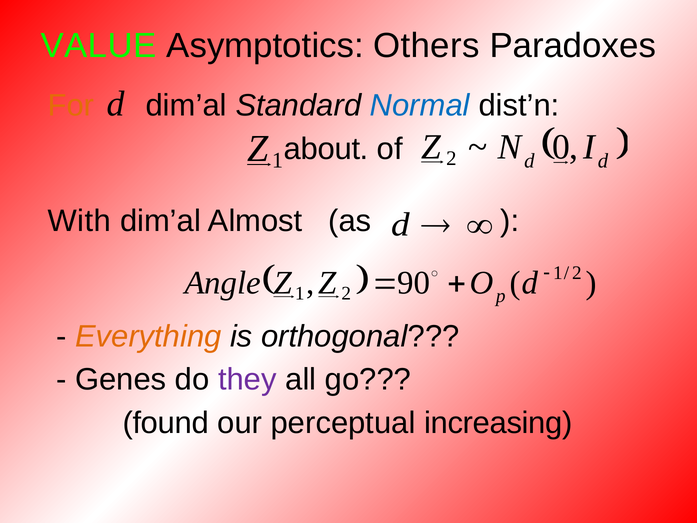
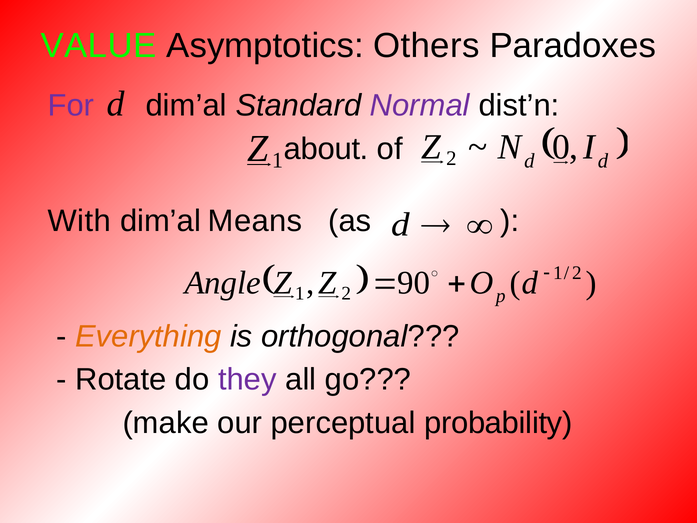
For colour: orange -> purple
Normal colour: blue -> purple
Almost: Almost -> Means
Genes: Genes -> Rotate
found: found -> make
increasing: increasing -> probability
